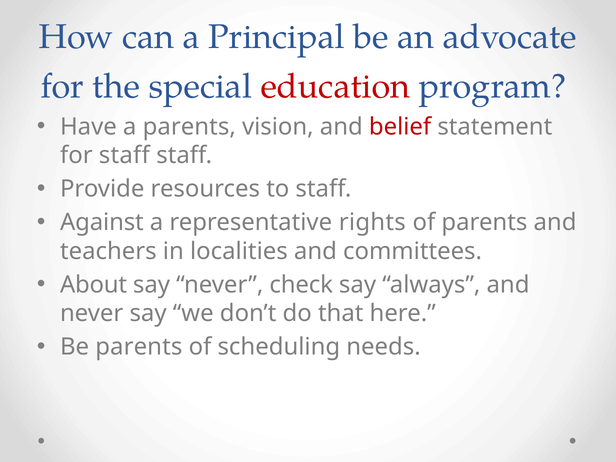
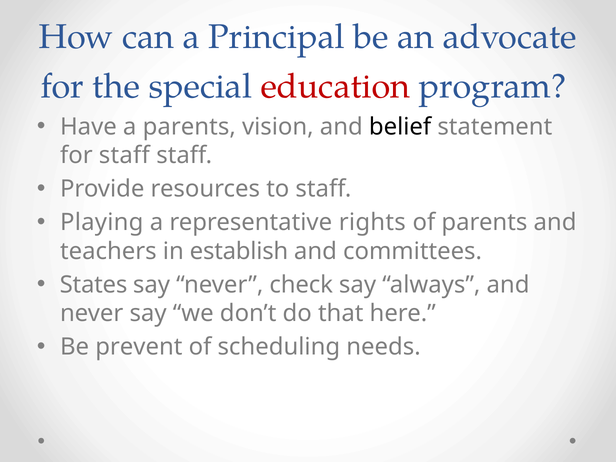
belief colour: red -> black
Against: Against -> Playing
localities: localities -> establish
About: About -> States
Be parents: parents -> prevent
